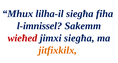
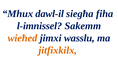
lilha-il: lilha-il -> dawl-il
wieħed colour: red -> orange
jimxi siegħa: siegħa -> wasslu
